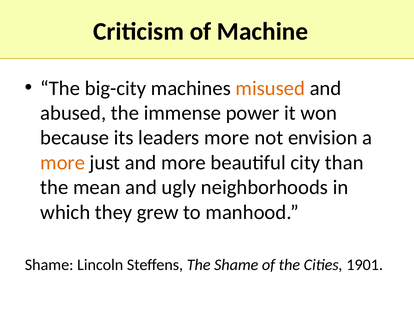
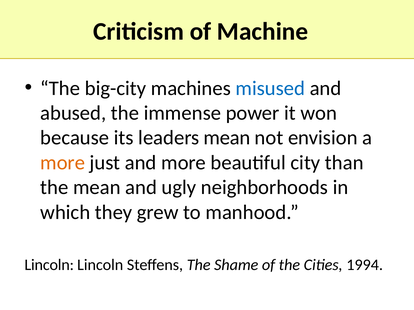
misused colour: orange -> blue
leaders more: more -> mean
Shame at (49, 265): Shame -> Lincoln
1901: 1901 -> 1994
